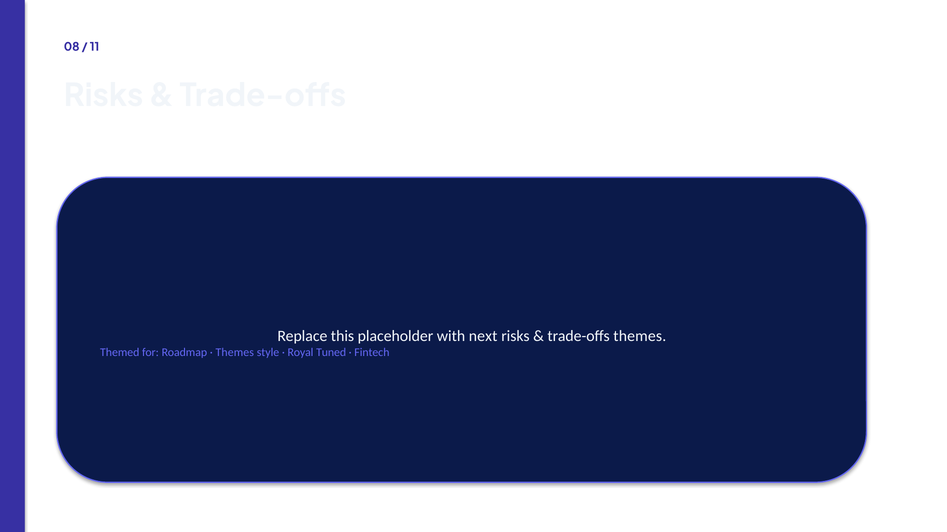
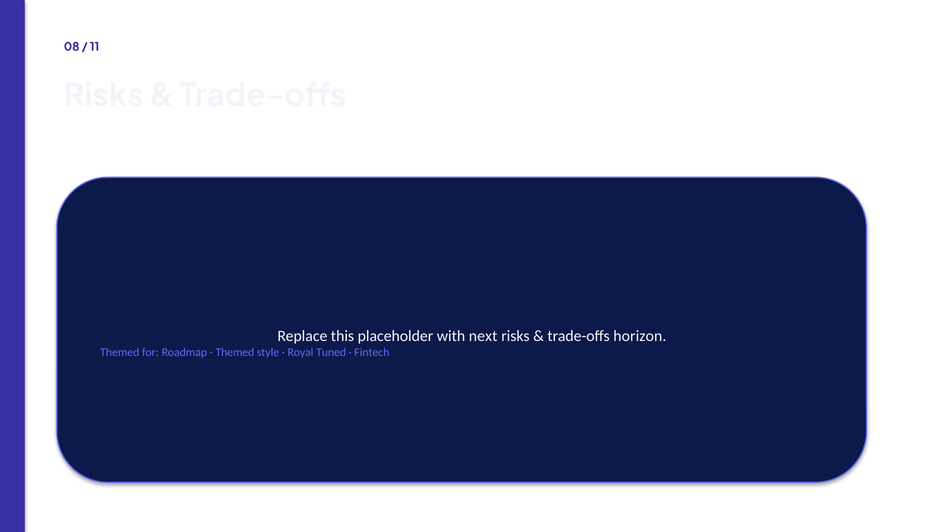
trade-offs themes: themes -> horizon
Themes at (235, 353): Themes -> Themed
